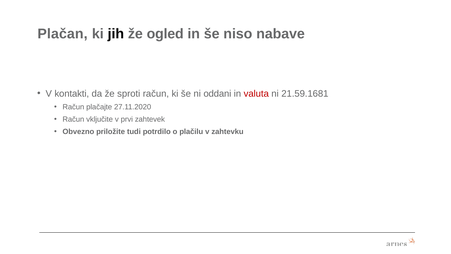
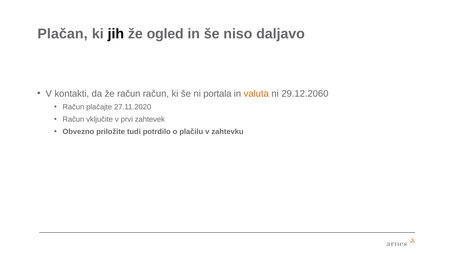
nabave: nabave -> daljavo
že sproti: sproti -> račun
oddani: oddani -> portala
valuta colour: red -> orange
21.59.1681: 21.59.1681 -> 29.12.2060
